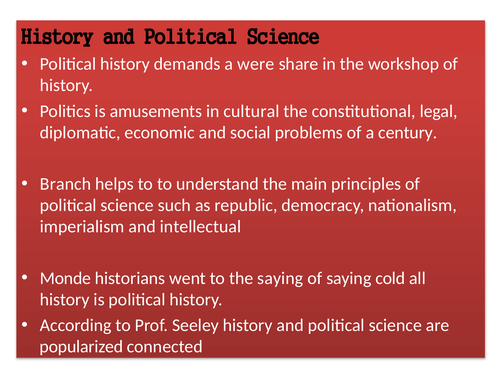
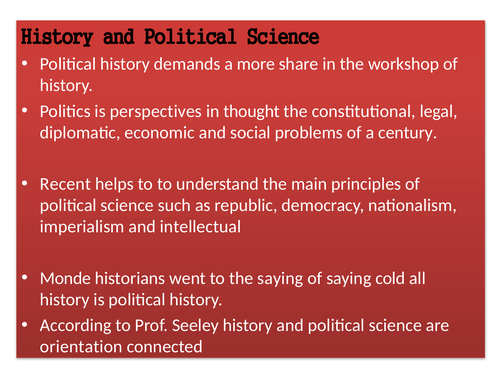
were: were -> more
amusements: amusements -> perspectives
cultural: cultural -> thought
Branch: Branch -> Recent
popularized: popularized -> orientation
